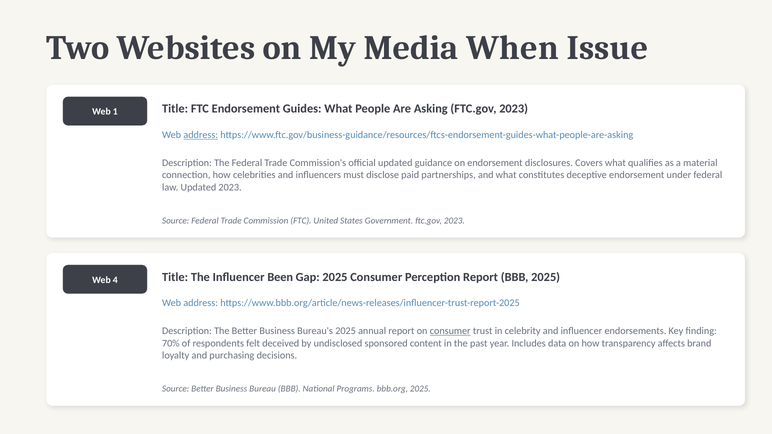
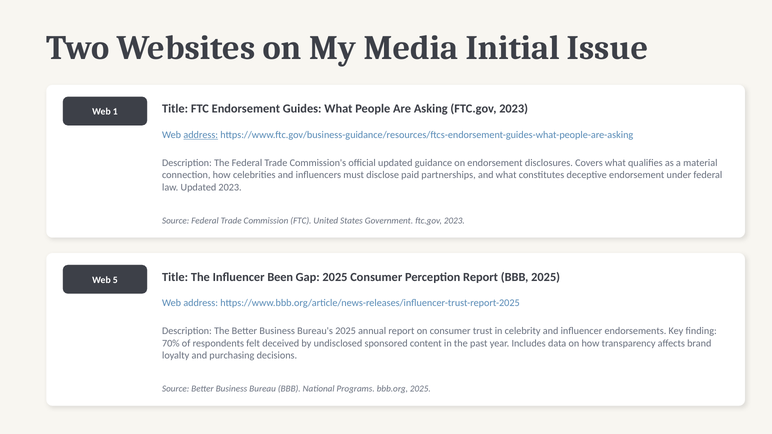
When: When -> Initial
4: 4 -> 5
consumer at (450, 331) underline: present -> none
